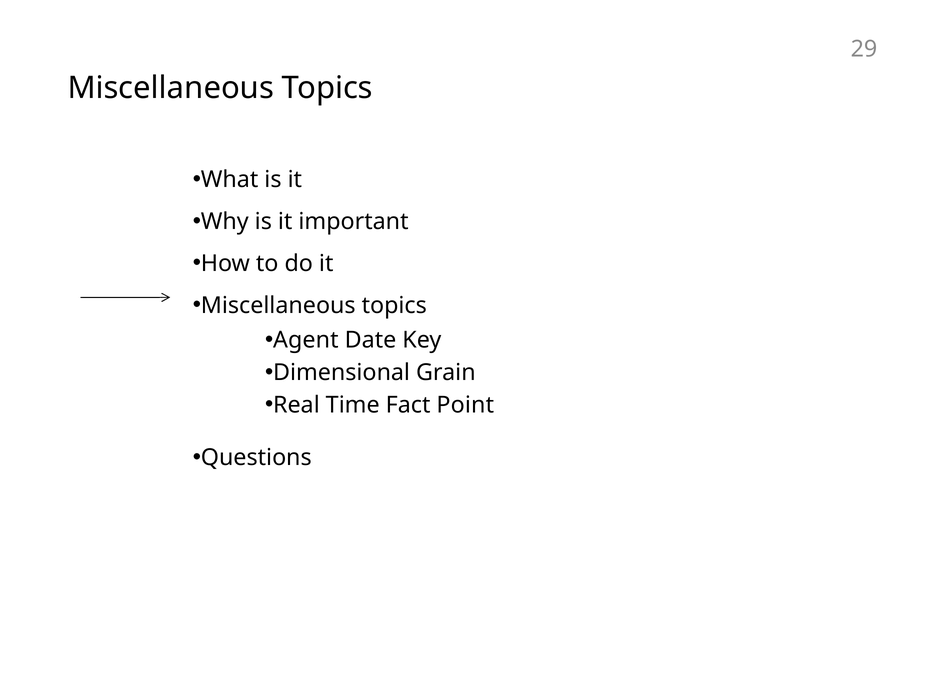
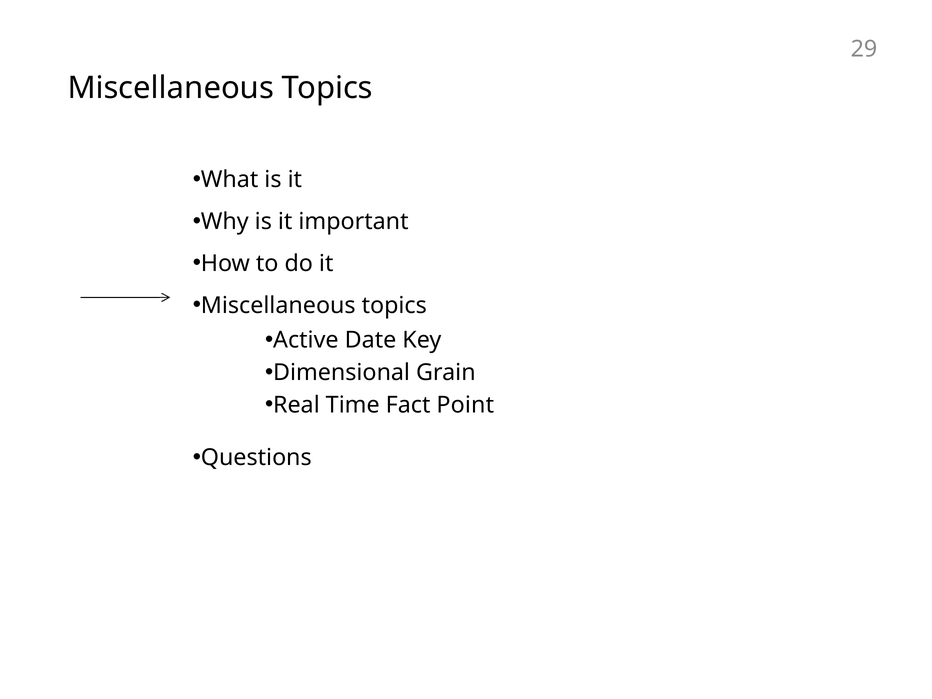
Agent: Agent -> Active
